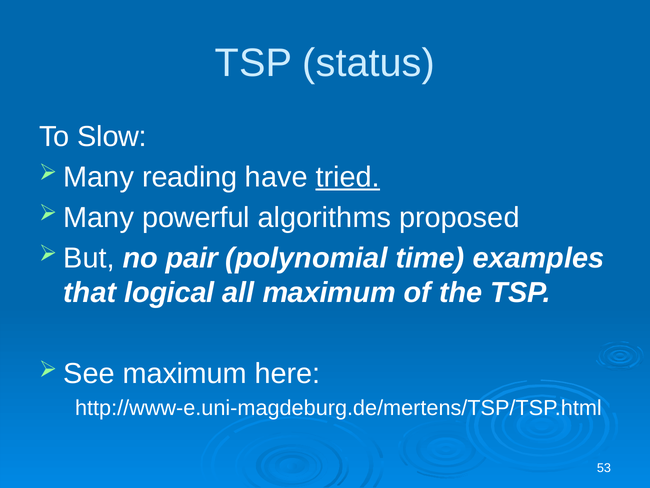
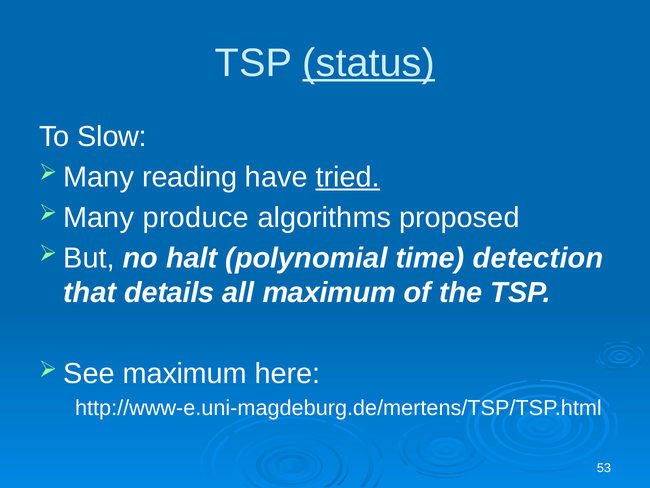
status underline: none -> present
powerful: powerful -> produce
pair: pair -> halt
examples: examples -> detection
logical: logical -> details
